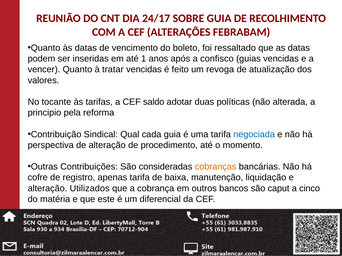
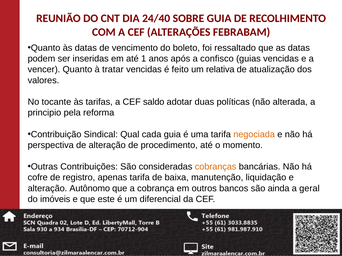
24/17: 24/17 -> 24/40
revoga: revoga -> relativa
negociada colour: blue -> orange
Utilizados: Utilizados -> Autônomo
caput: caput -> ainda
cinco: cinco -> geral
matéria: matéria -> imóveis
